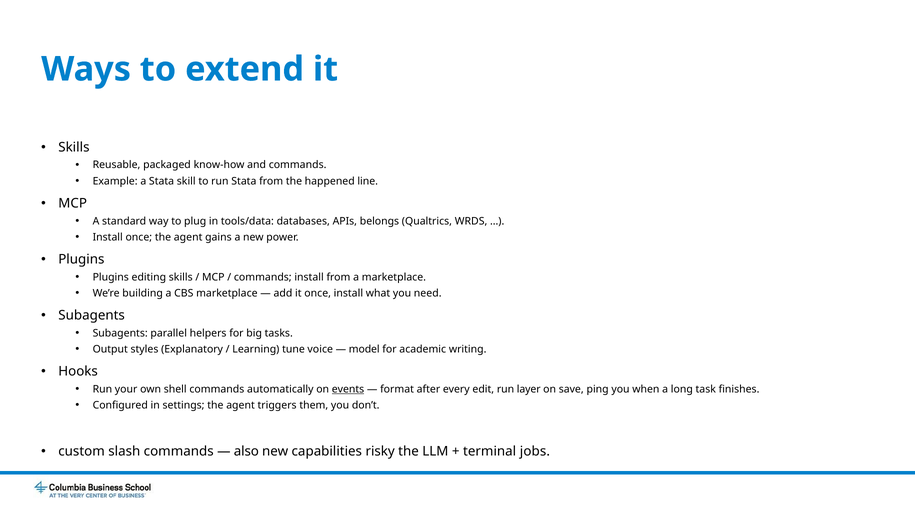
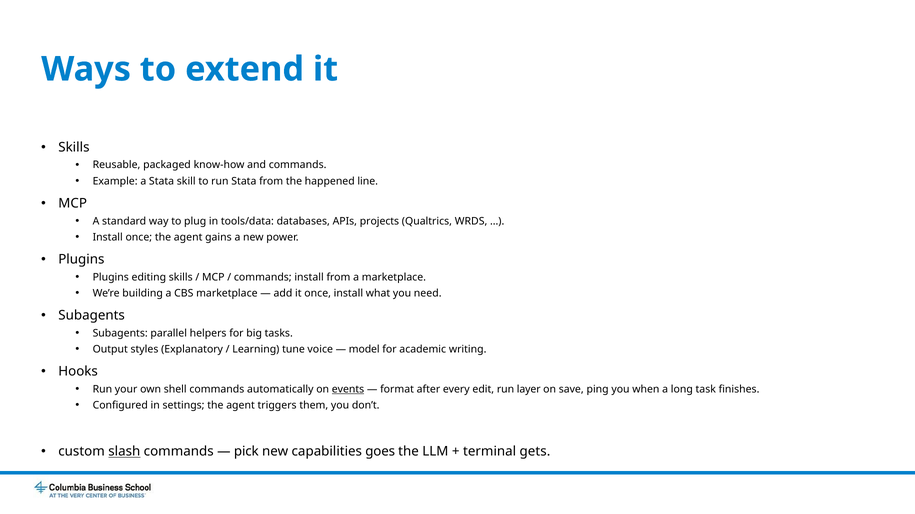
belongs: belongs -> projects
slash underline: none -> present
also: also -> pick
risky: risky -> goes
jobs: jobs -> gets
